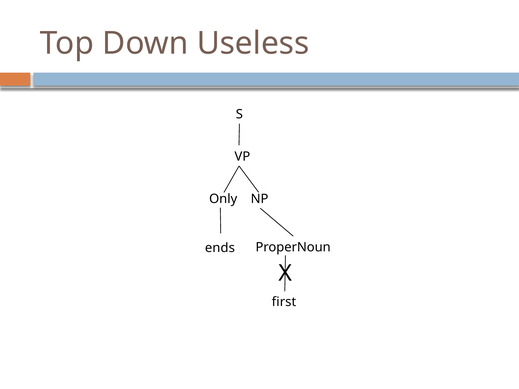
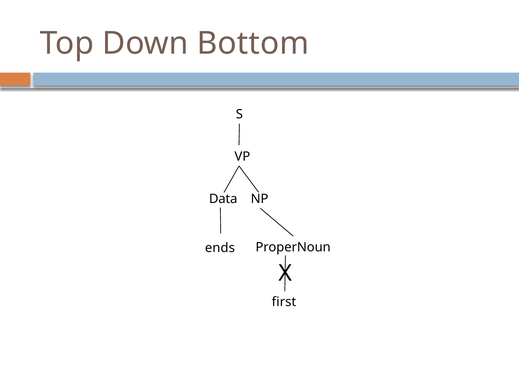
Useless: Useless -> Bottom
Only: Only -> Data
